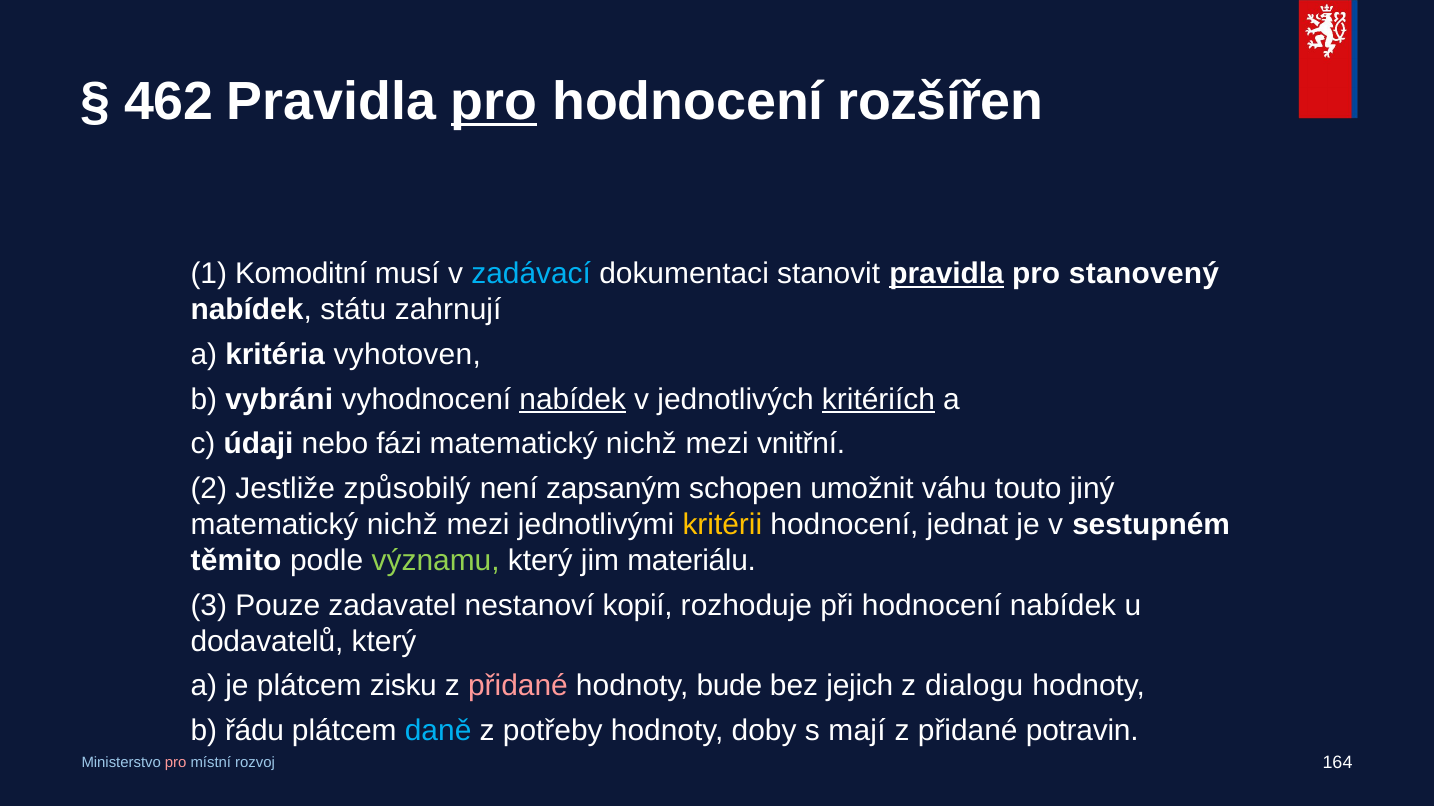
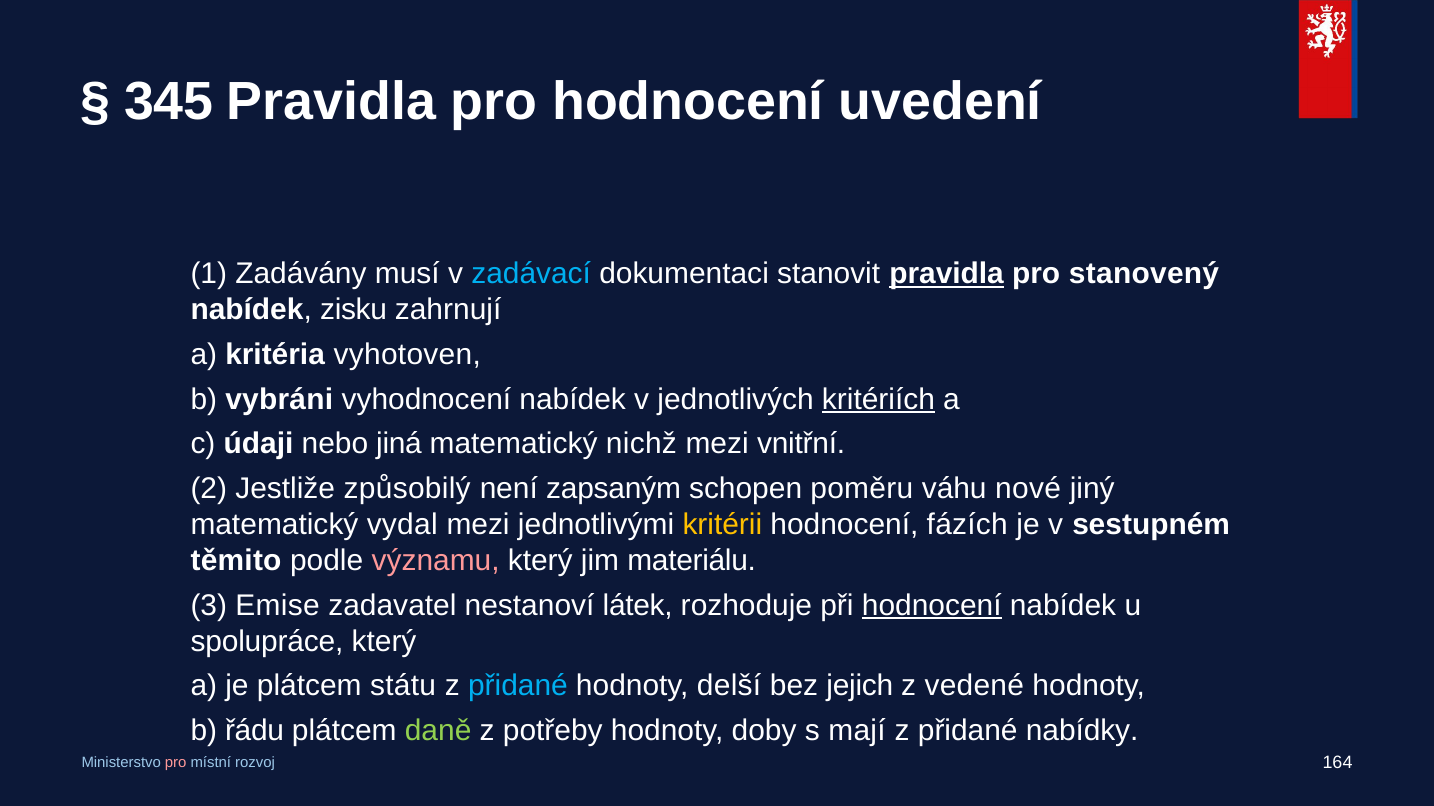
462: 462 -> 345
pro at (494, 102) underline: present -> none
rozšířen: rozšířen -> uvedení
Komoditní: Komoditní -> Zadávány
státu: státu -> zisku
nabídek at (573, 400) underline: present -> none
fázi: fázi -> jiná
umožnit: umožnit -> poměru
touto: touto -> nové
nichž at (402, 525): nichž -> vydal
jednat: jednat -> fázích
významu colour: light green -> pink
Pouze: Pouze -> Emise
kopií: kopií -> látek
hodnocení at (932, 606) underline: none -> present
dodavatelů: dodavatelů -> spolupráce
zisku: zisku -> státu
přidané at (518, 687) colour: pink -> light blue
bude: bude -> delší
dialogu: dialogu -> vedené
daně colour: light blue -> light green
potravin: potravin -> nabídky
